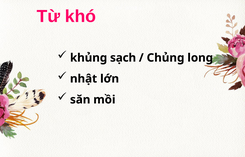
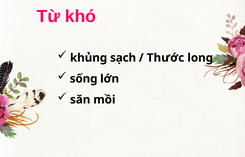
Chủng: Chủng -> Thước
nhật: nhật -> sống
